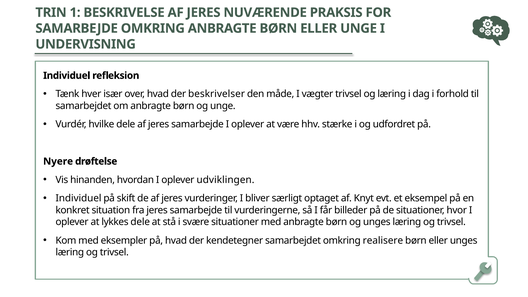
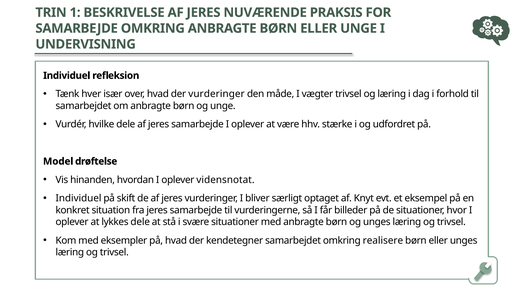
der beskrivelser: beskrivelser -> vurderinger
Nyere: Nyere -> Model
udviklingen: udviklingen -> vidensnotat
